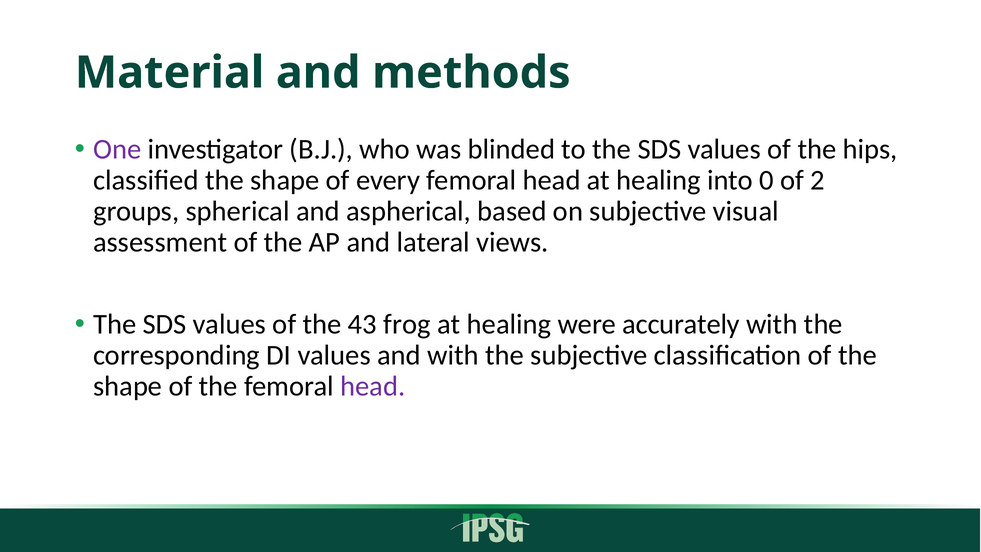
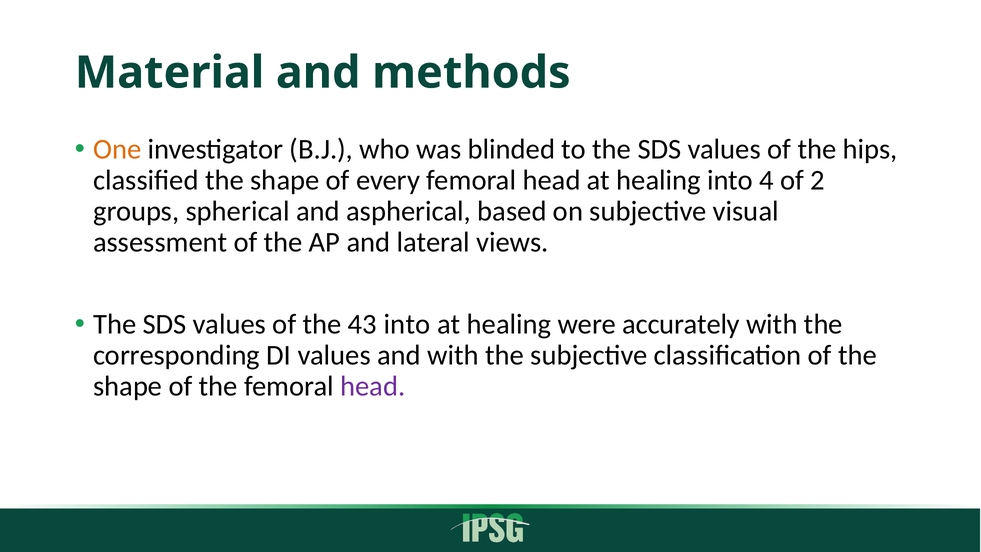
One colour: purple -> orange
0: 0 -> 4
43 frog: frog -> into
